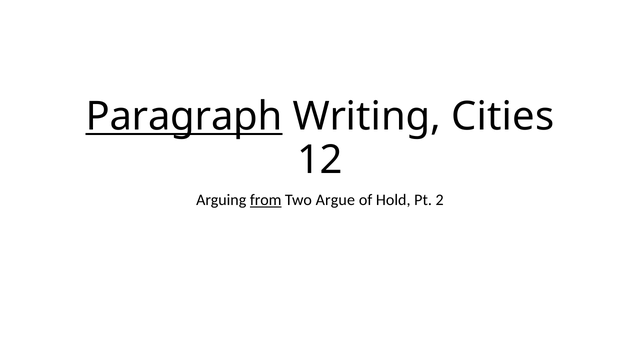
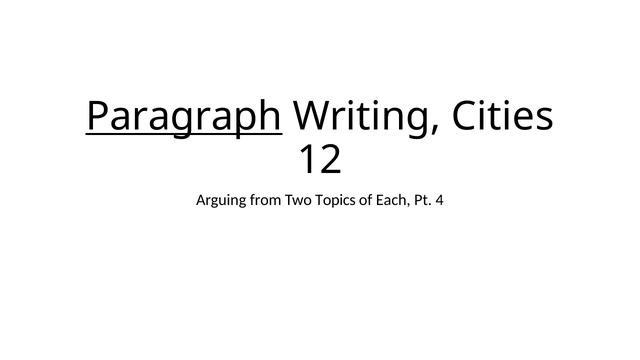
from underline: present -> none
Argue: Argue -> Topics
Hold: Hold -> Each
2: 2 -> 4
